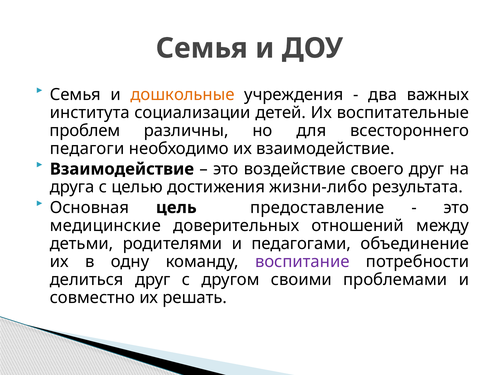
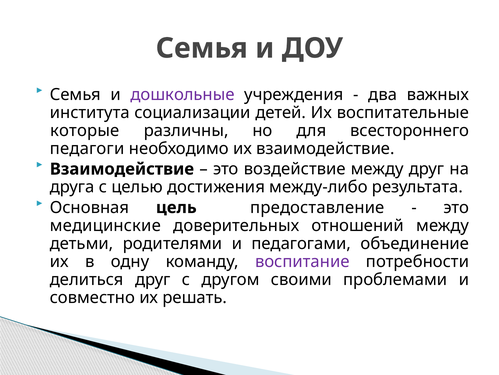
дошкольные colour: orange -> purple
проблем: проблем -> которые
воздействие своего: своего -> между
жизни-либо: жизни-либо -> между-либо
